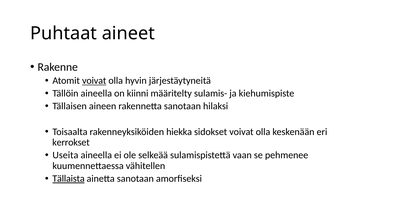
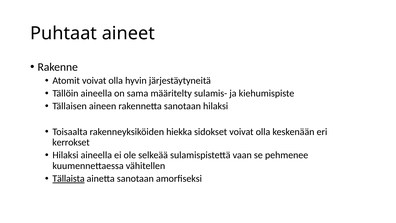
voivat at (94, 81) underline: present -> none
kiinni: kiinni -> sama
Useita at (65, 155): Useita -> Hilaksi
